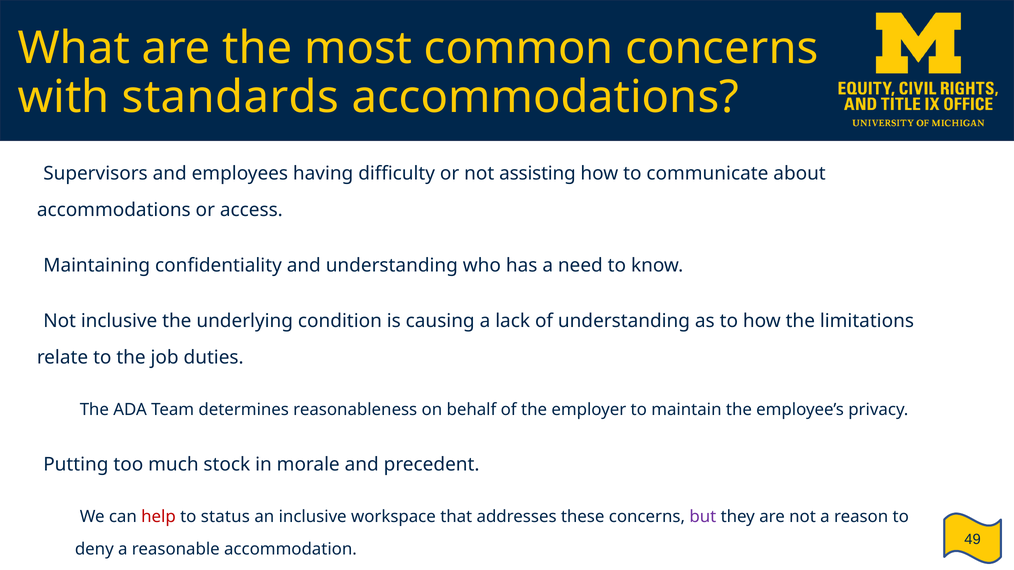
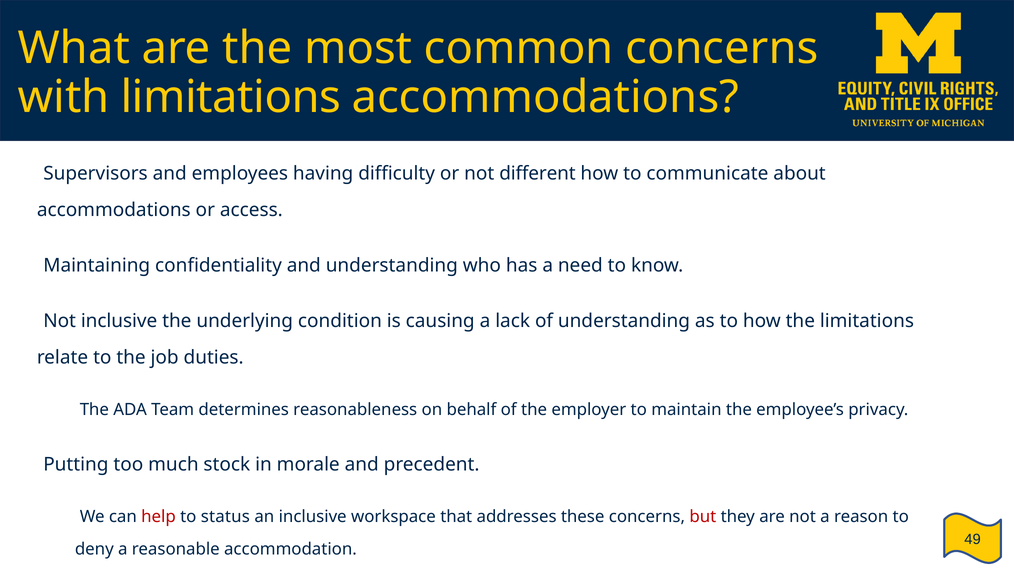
with standards: standards -> limitations
assisting: assisting -> different
but colour: purple -> red
